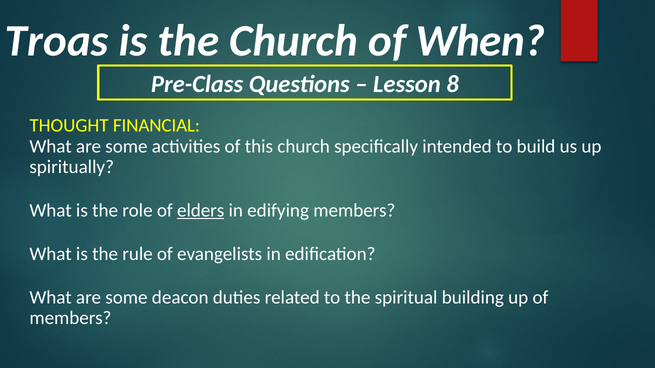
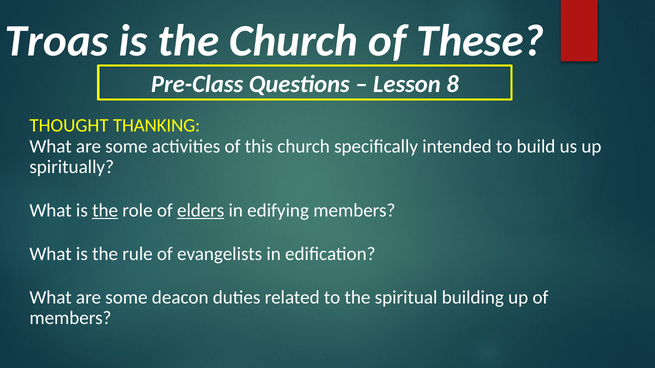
When: When -> These
FINANCIAL: FINANCIAL -> THANKING
the at (105, 211) underline: none -> present
